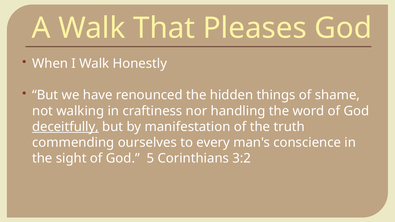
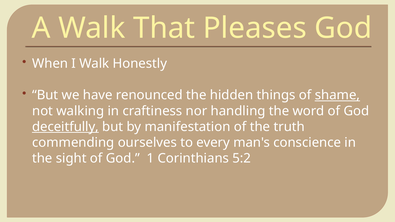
shame underline: none -> present
5: 5 -> 1
3:2: 3:2 -> 5:2
